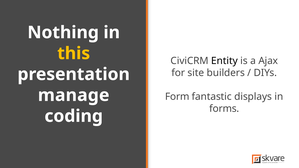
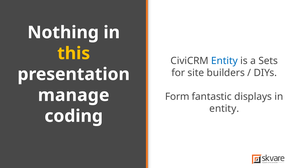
Entity at (224, 61) colour: black -> blue
Ajax: Ajax -> Sets
forms at (224, 109): forms -> entity
